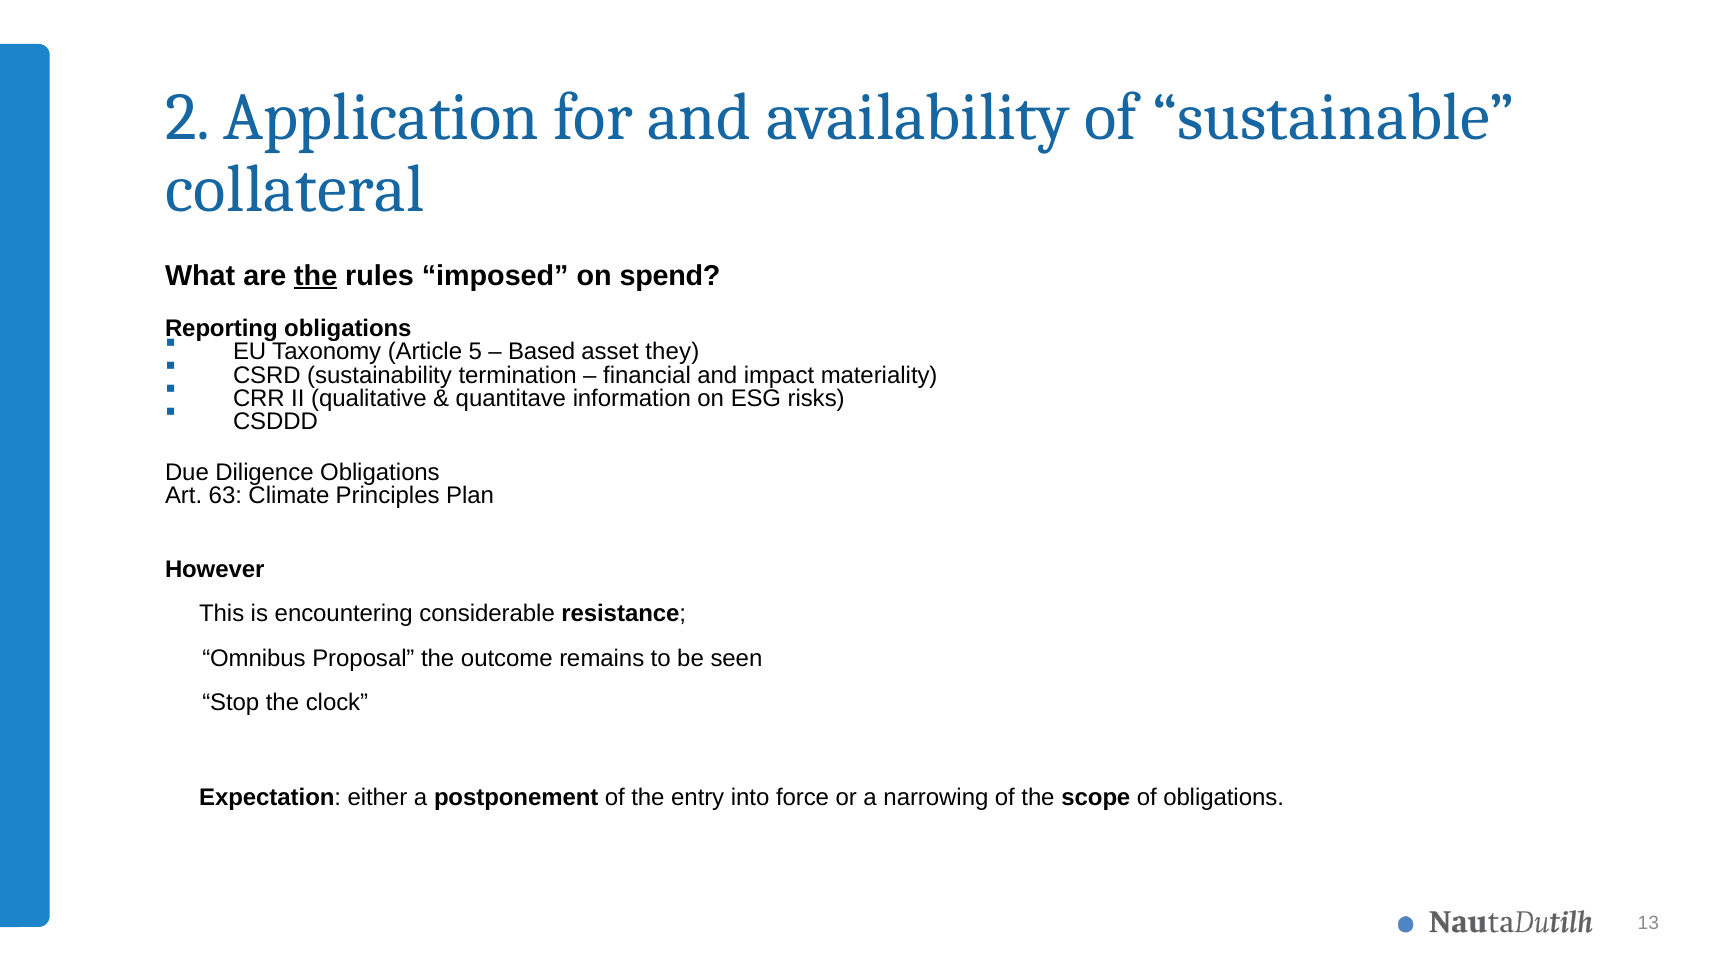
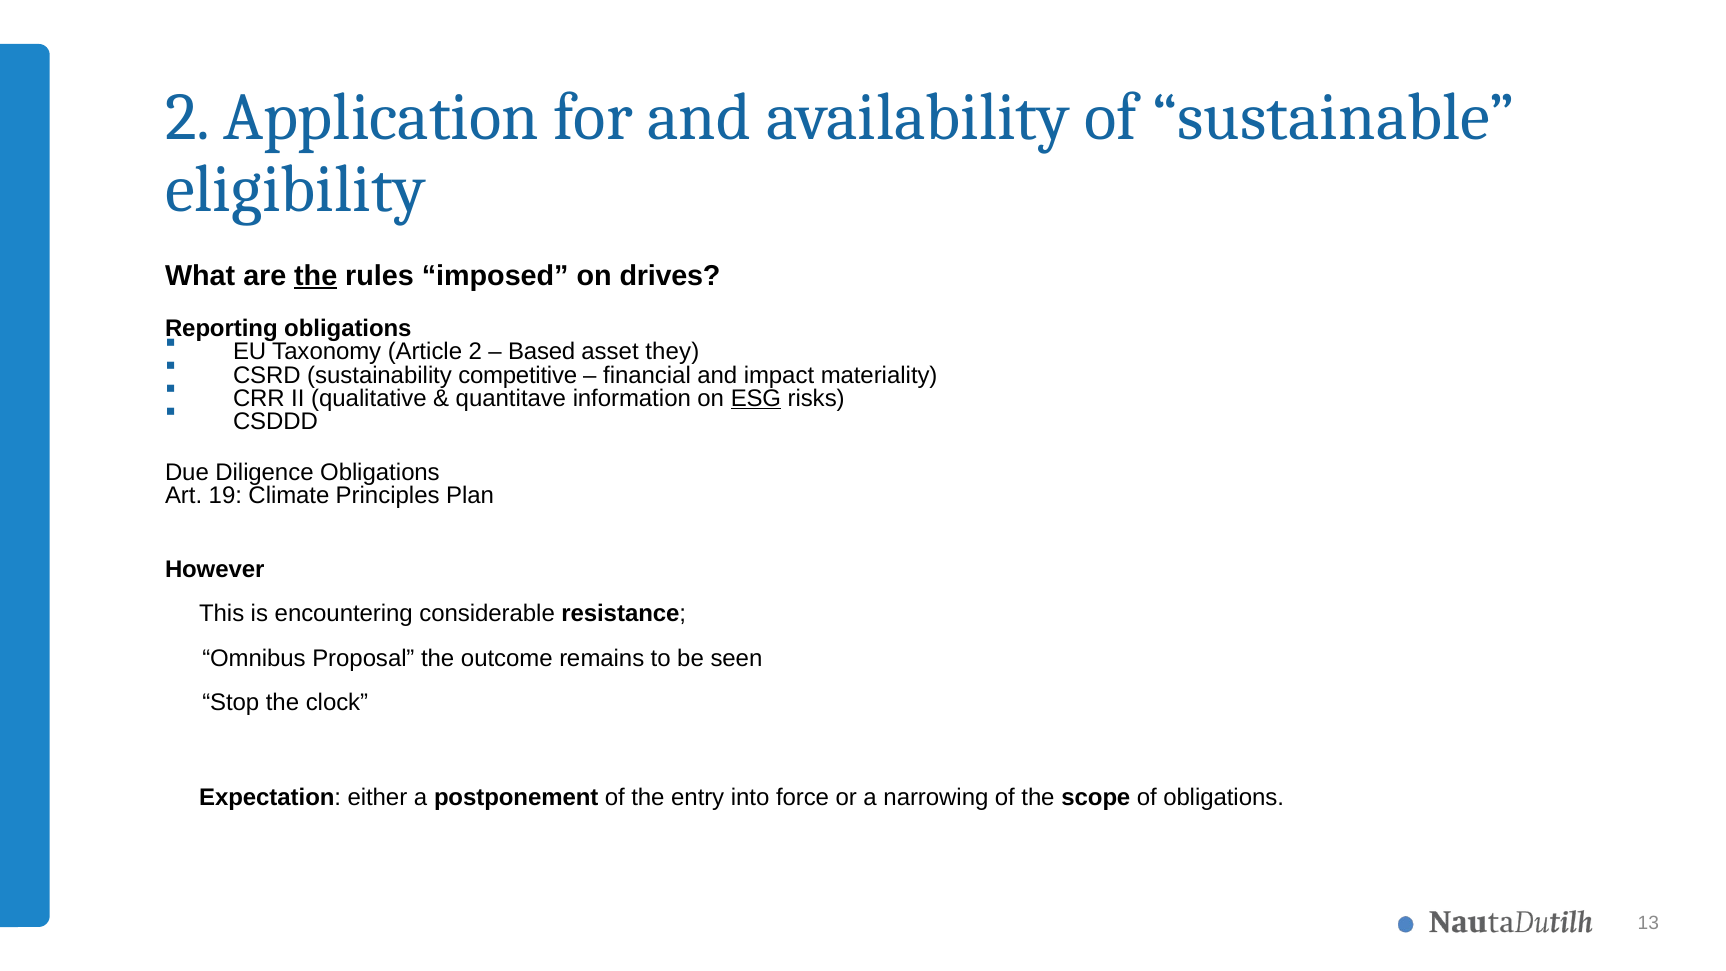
collateral: collateral -> eligibility
spend: spend -> drives
Article 5: 5 -> 2
termination: termination -> competitive
ESG underline: none -> present
63: 63 -> 19
